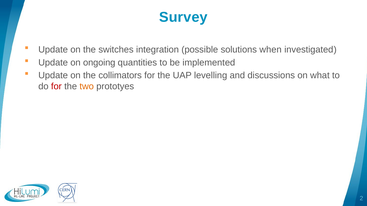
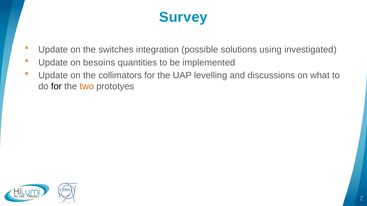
when: when -> using
ongoing: ongoing -> besoins
for at (56, 86) colour: red -> black
